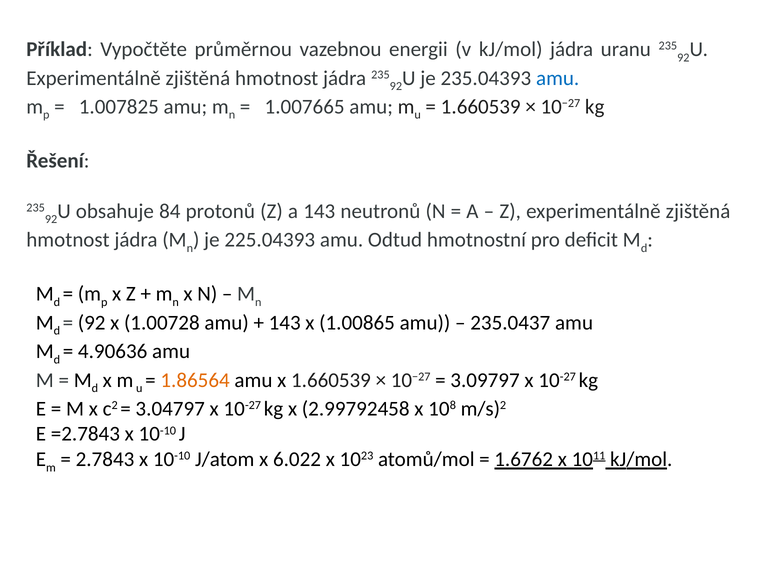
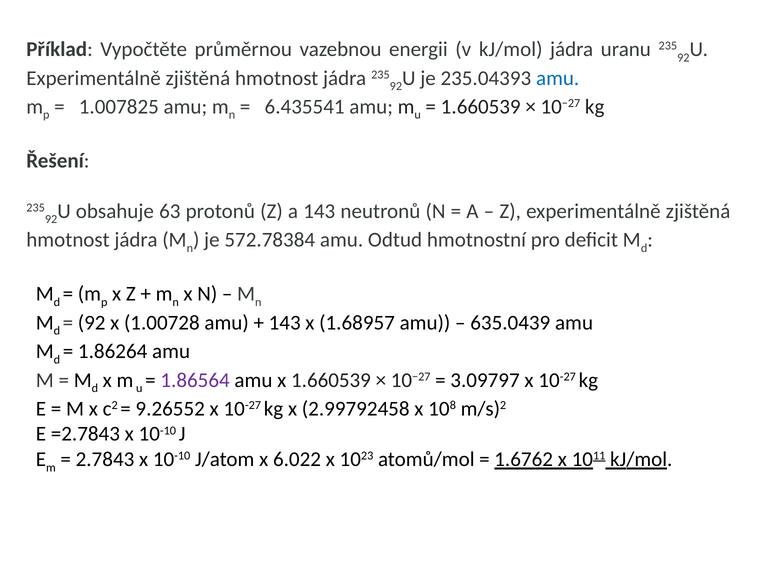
1.007665: 1.007665 -> 6.435541
84: 84 -> 63
225.04393: 225.04393 -> 572.78384
1.00865: 1.00865 -> 1.68957
235.0437: 235.0437 -> 635.0439
4.90636: 4.90636 -> 1.86264
1.86564 colour: orange -> purple
3.04797: 3.04797 -> 9.26552
